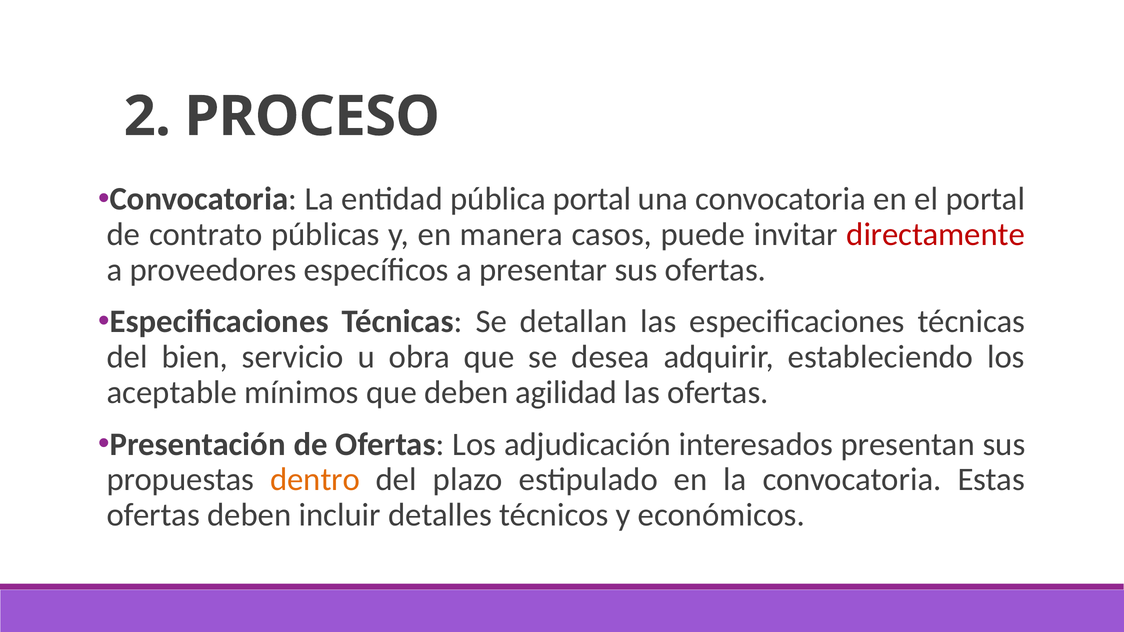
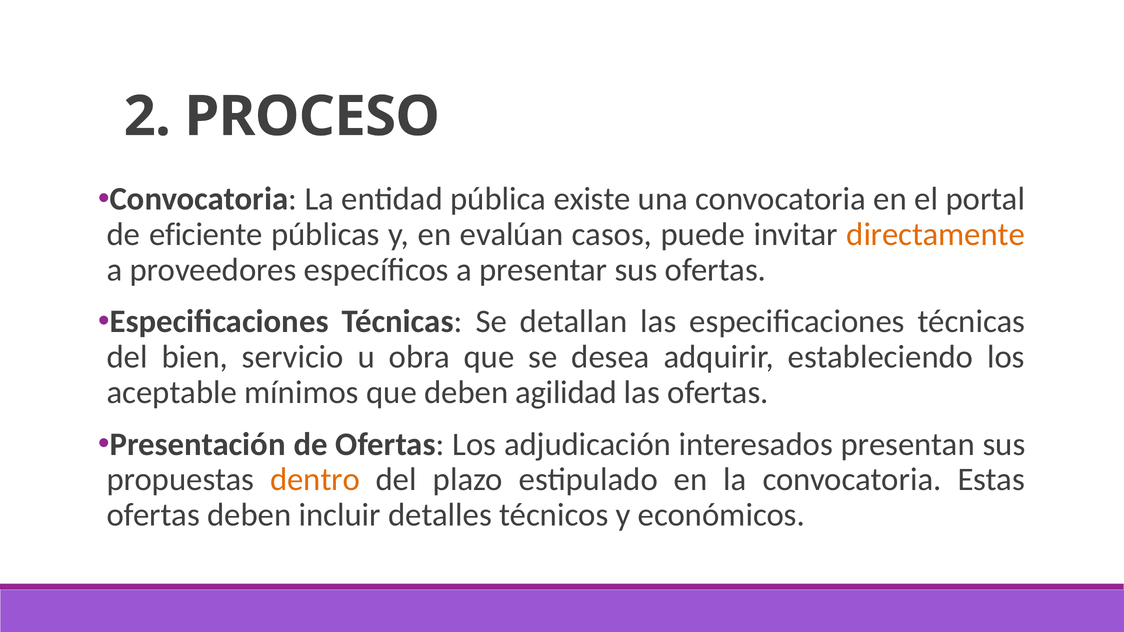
pública portal: portal -> existe
contrato: contrato -> eficiente
manera: manera -> evalúan
directamente colour: red -> orange
